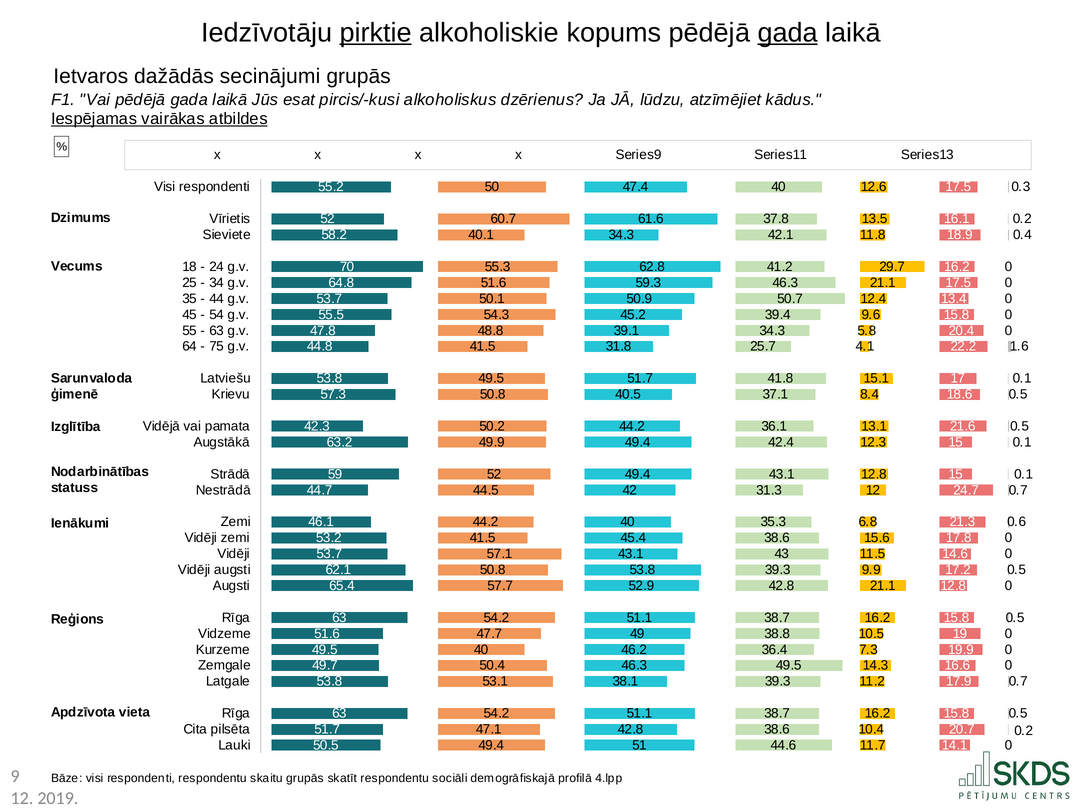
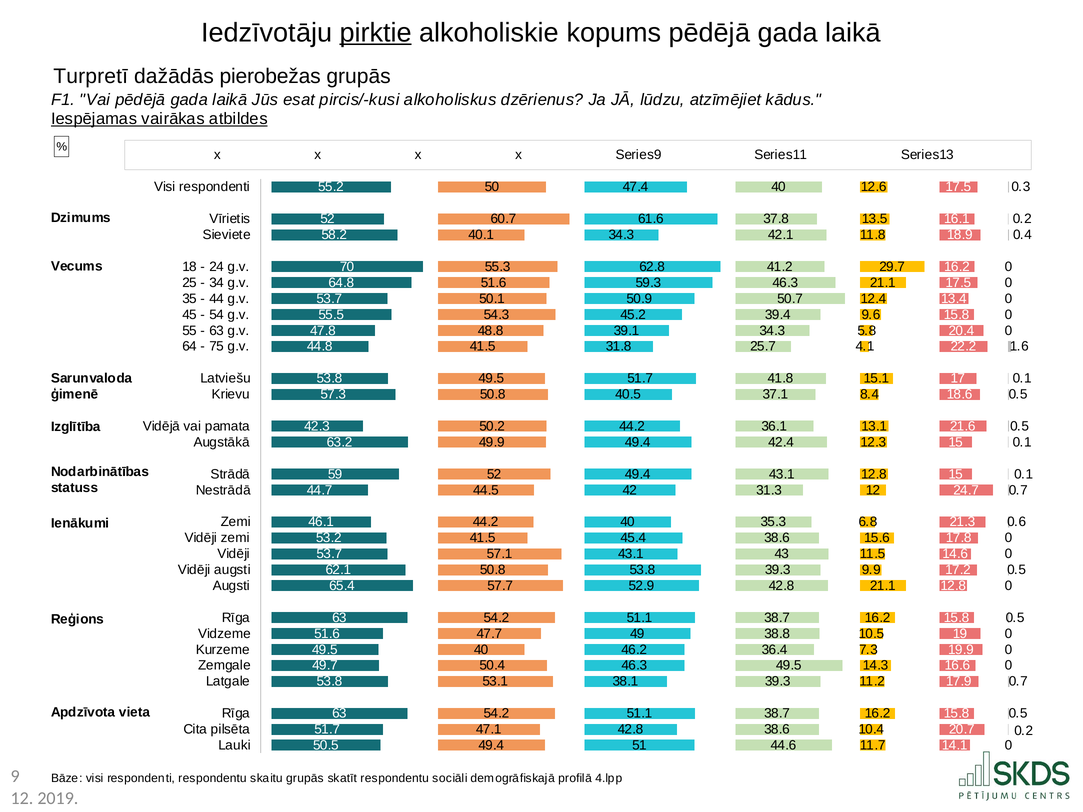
gada at (788, 33) underline: present -> none
Ietvaros: Ietvaros -> Turpretī
secinājumi: secinājumi -> pierobežas
